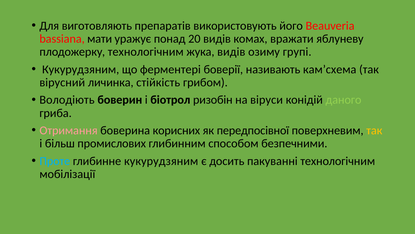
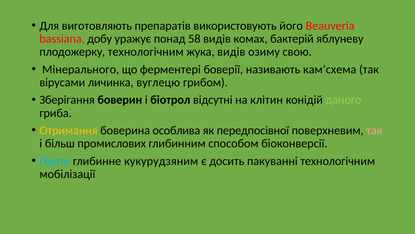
мати: мати -> добу
20: 20 -> 58
вражати: вражати -> бактерій
групі: групі -> свою
Кукурудзяним at (81, 69): Кукурудзяним -> Мінерального
вірусний: вірусний -> вірусами
стійкість: стійкість -> вуглецю
Володіють: Володіють -> Зберігання
ризобін: ризобін -> відсутні
віруси: віруси -> клітин
Отримання colour: pink -> yellow
корисних: корисних -> особлива
так at (374, 130) colour: yellow -> pink
безпечними: безпечними -> біоконверсії
